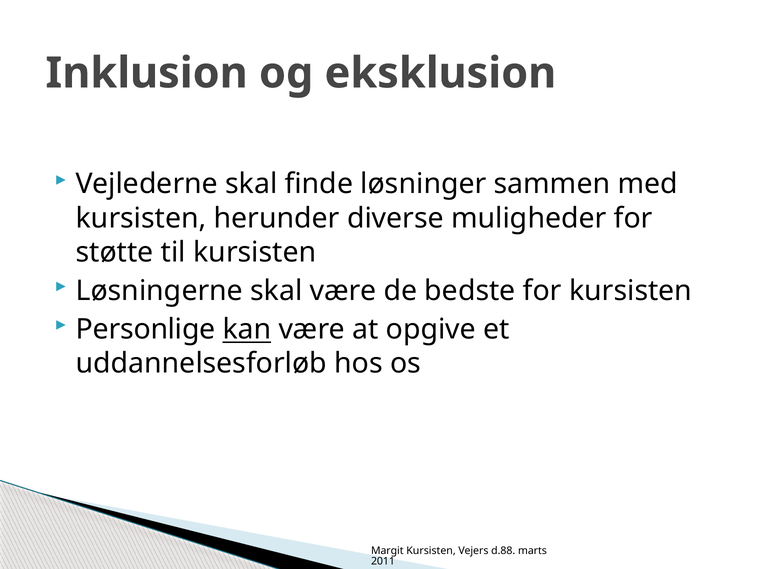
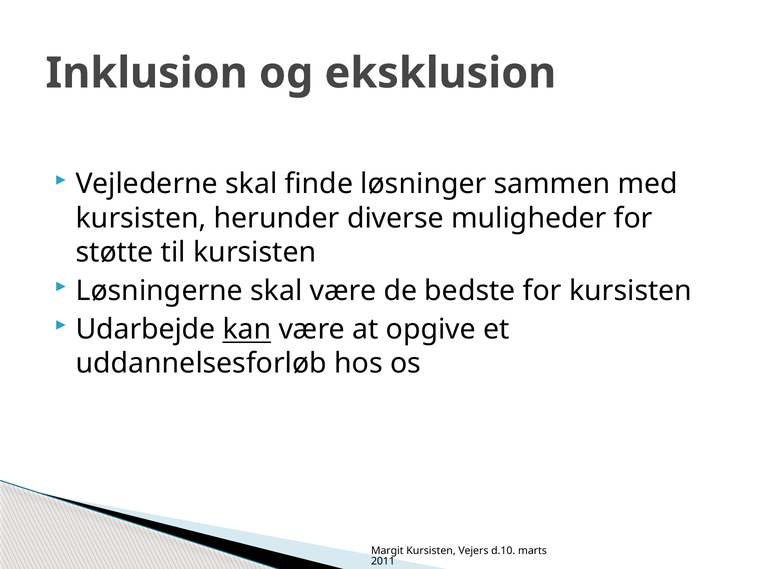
Personlige: Personlige -> Udarbejde
d.88: d.88 -> d.10
